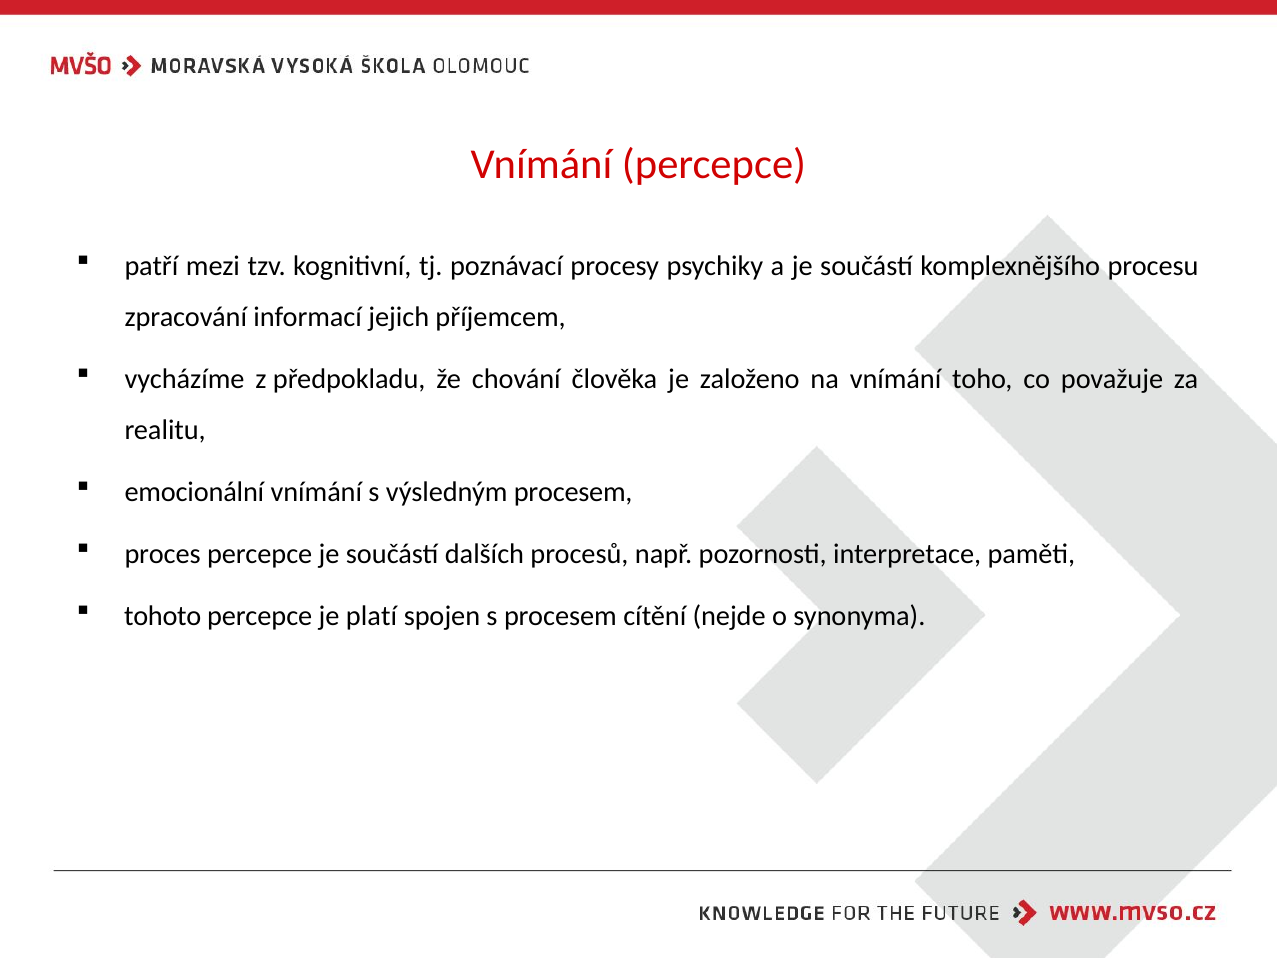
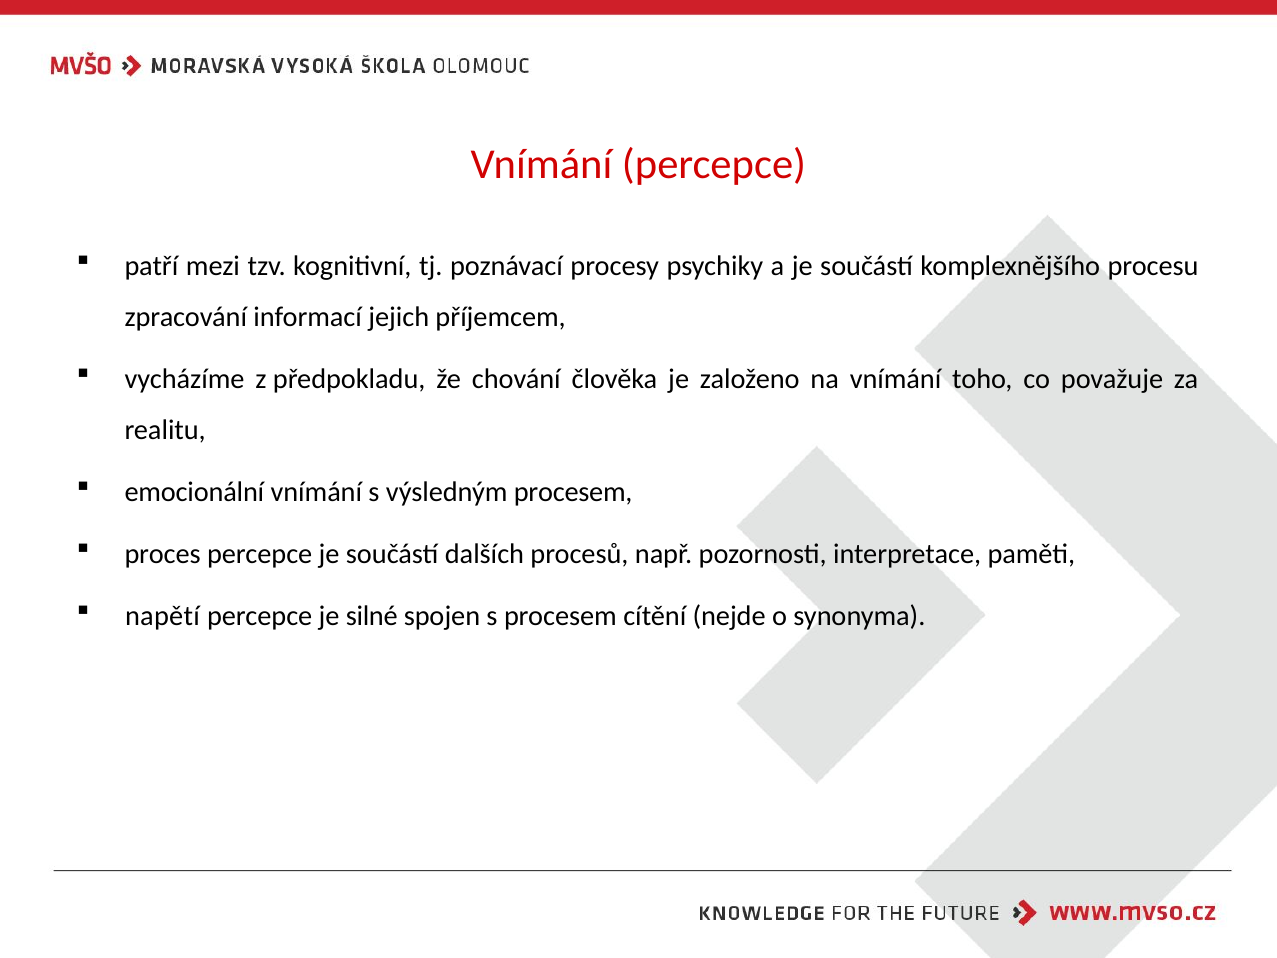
tohoto: tohoto -> napětí
platí: platí -> silné
